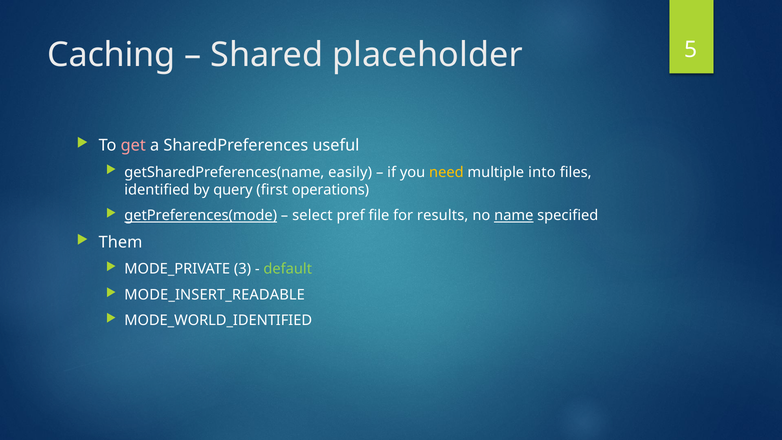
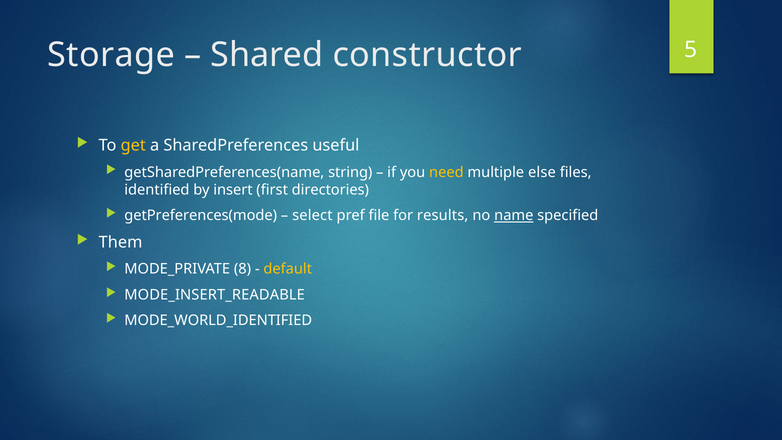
Caching: Caching -> Storage
placeholder: placeholder -> constructor
get colour: pink -> yellow
easily: easily -> string
into: into -> else
query: query -> insert
operations: operations -> directories
getPreferences(mode underline: present -> none
3: 3 -> 8
default colour: light green -> yellow
